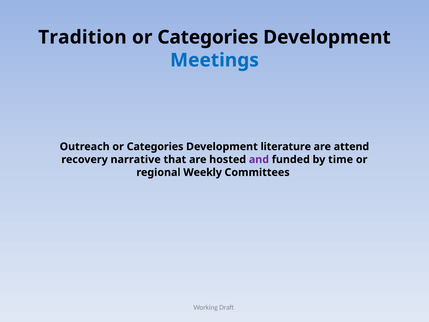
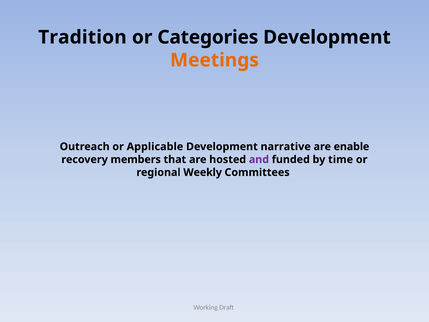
Meetings colour: blue -> orange
Outreach or Categories: Categories -> Applicable
literature: literature -> narrative
attend: attend -> enable
narrative: narrative -> members
